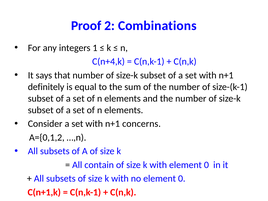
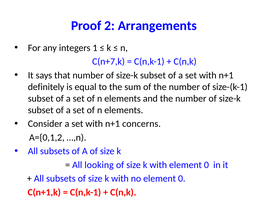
Combinations: Combinations -> Arrangements
C(n+4,k: C(n+4,k -> C(n+7,k
contain: contain -> looking
